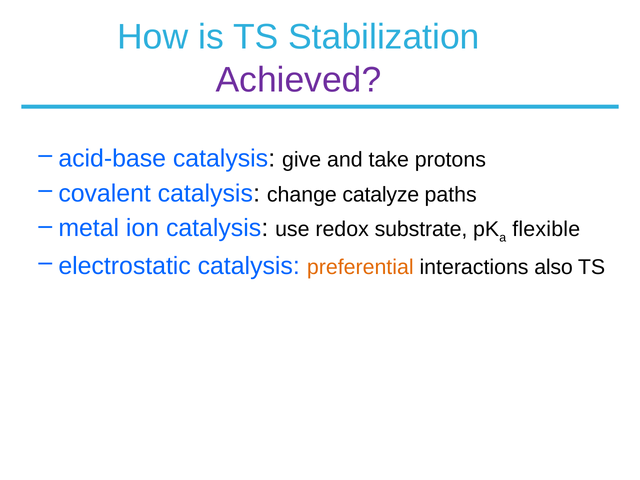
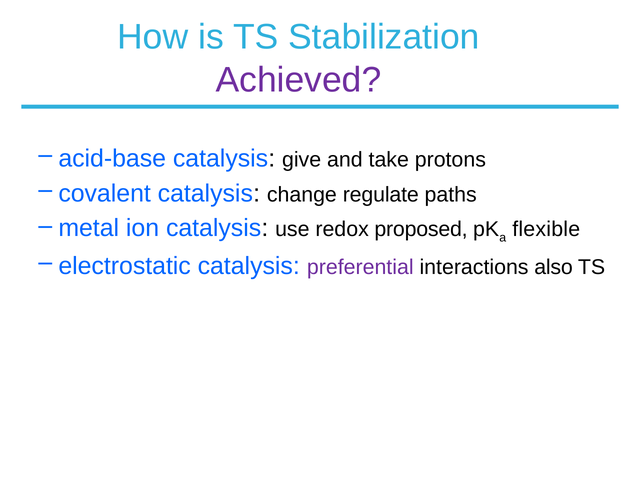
catalyze: catalyze -> regulate
substrate: substrate -> proposed
preferential colour: orange -> purple
